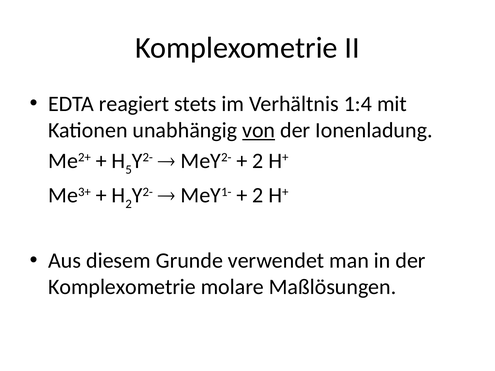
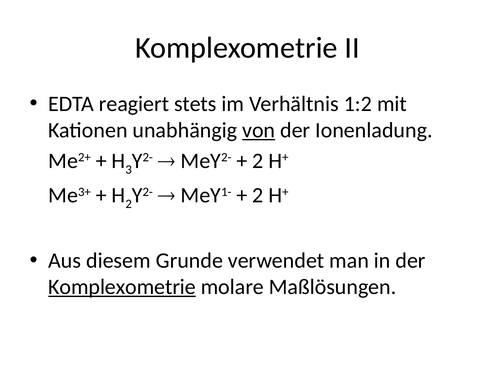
1:4: 1:4 -> 1:2
5: 5 -> 3
Komplexometrie at (122, 287) underline: none -> present
